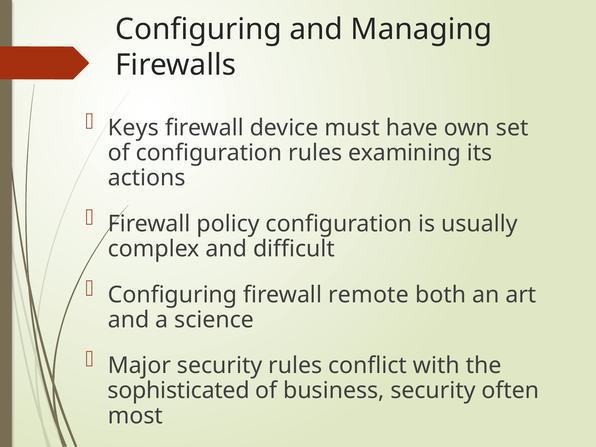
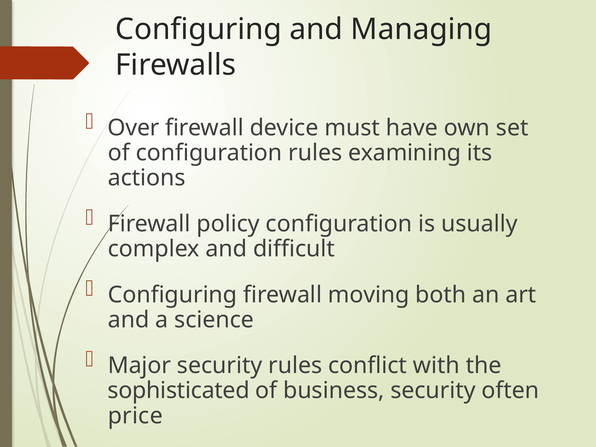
Keys: Keys -> Over
remote: remote -> moving
most: most -> price
